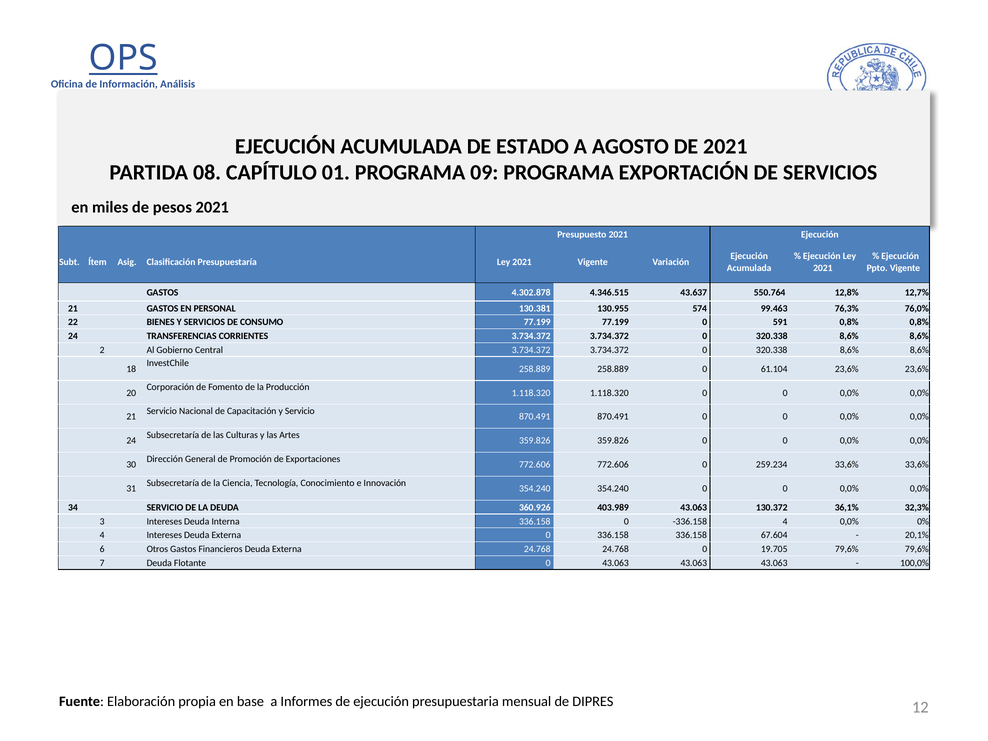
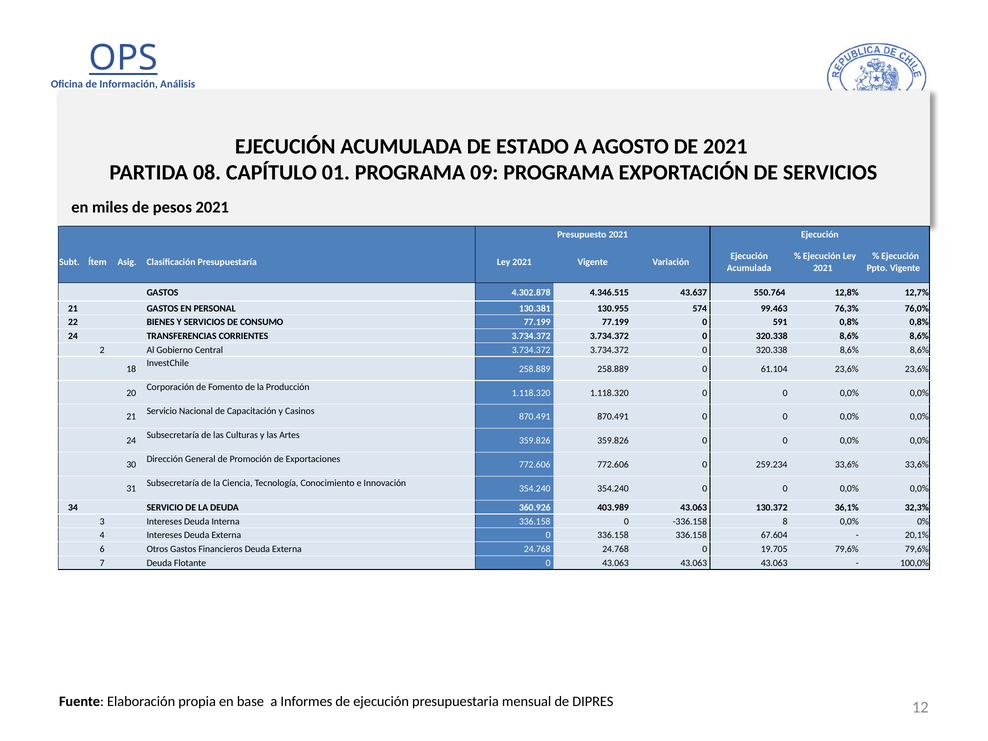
y Servicio: Servicio -> Casinos
-336.158 4: 4 -> 8
